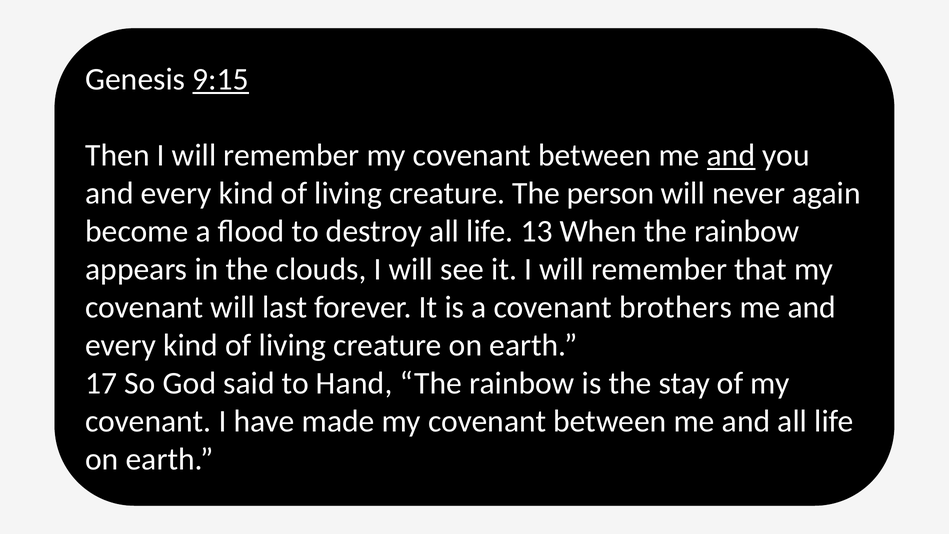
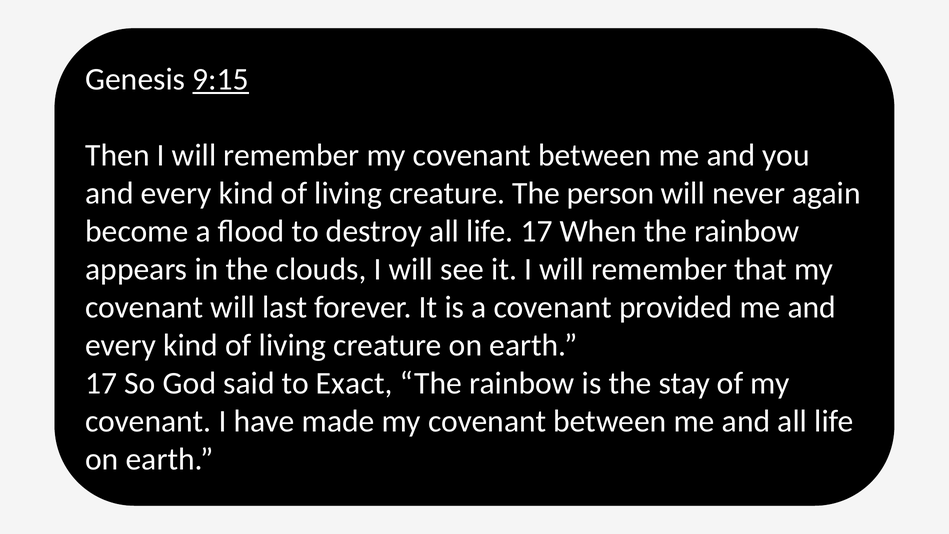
and at (731, 155) underline: present -> none
life 13: 13 -> 17
brothers: brothers -> provided
Hand: Hand -> Exact
